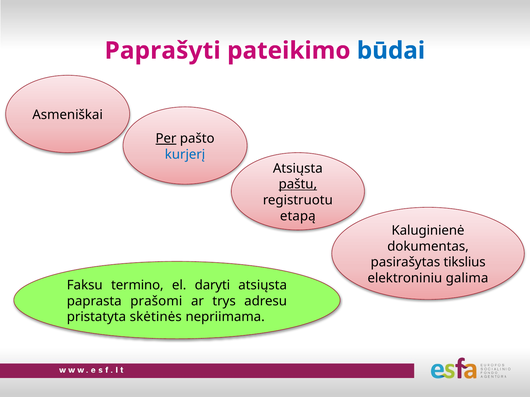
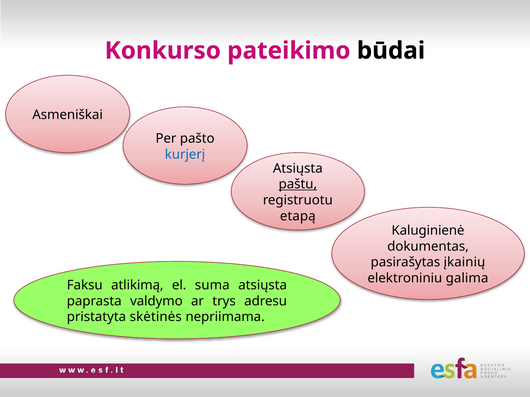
Paprašyti: Paprašyti -> Konkurso
būdai colour: blue -> black
Per underline: present -> none
tikslius: tikslius -> įkainių
termino: termino -> atlikimą
daryti: daryti -> suma
prašomi: prašomi -> valdymo
